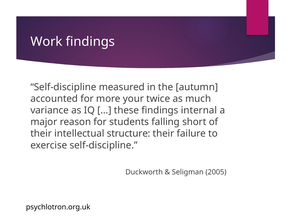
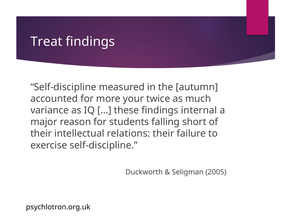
Work: Work -> Treat
structure: structure -> relations
